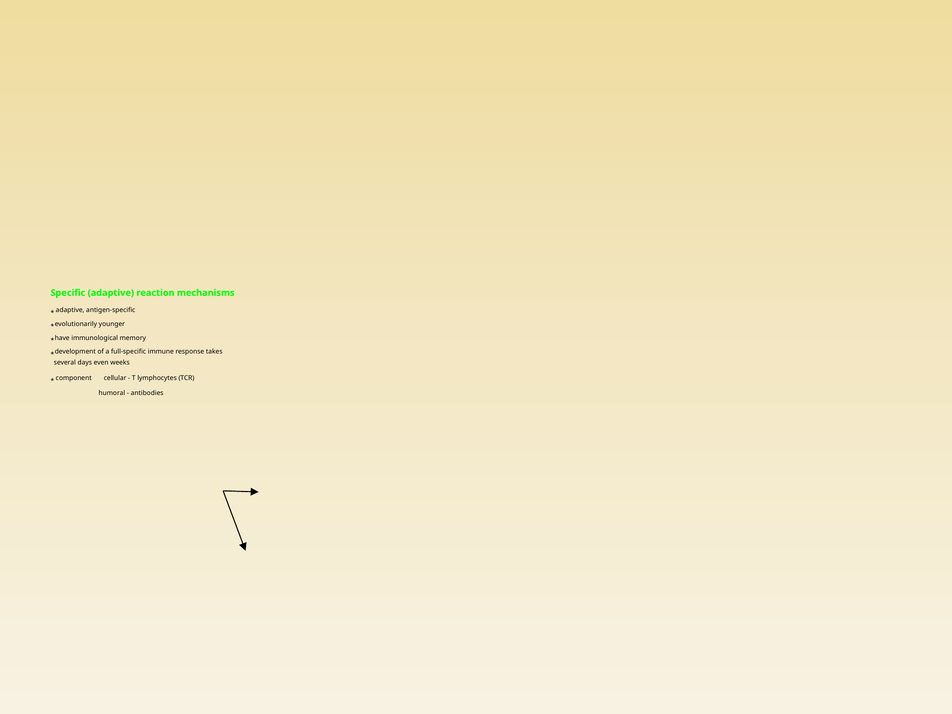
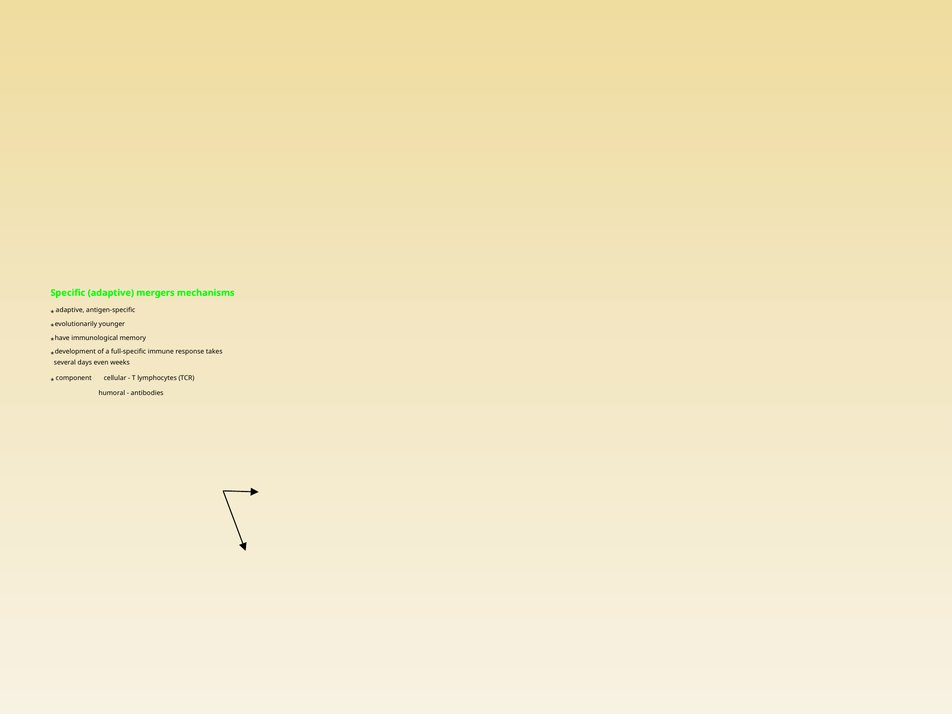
reaction: reaction -> mergers
